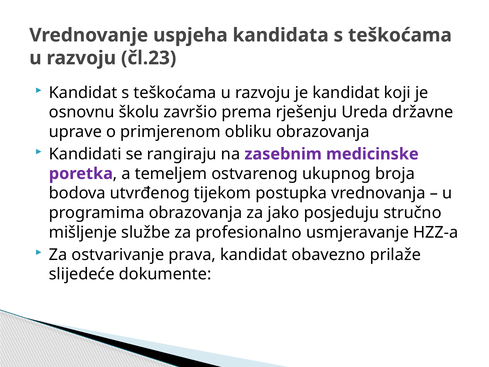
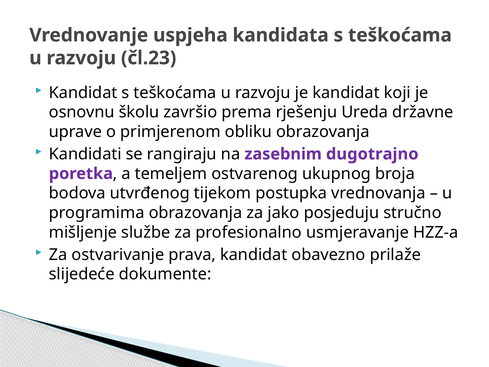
medicinske: medicinske -> dugotrajno
